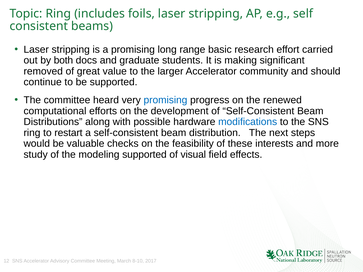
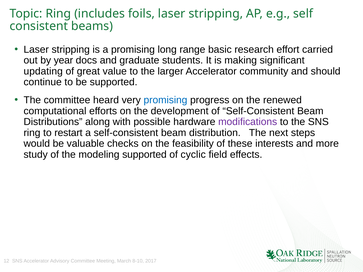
both: both -> year
removed: removed -> updating
modifications colour: blue -> purple
visual: visual -> cyclic
